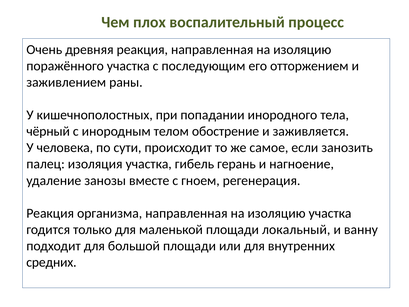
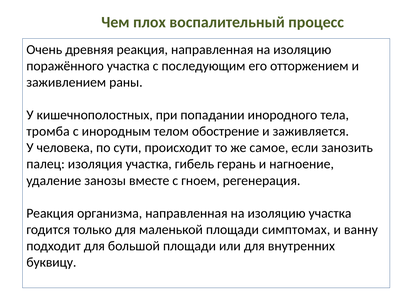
чёрный: чёрный -> тромба
локальный: локальный -> симптомах
средних: средних -> буквицу
